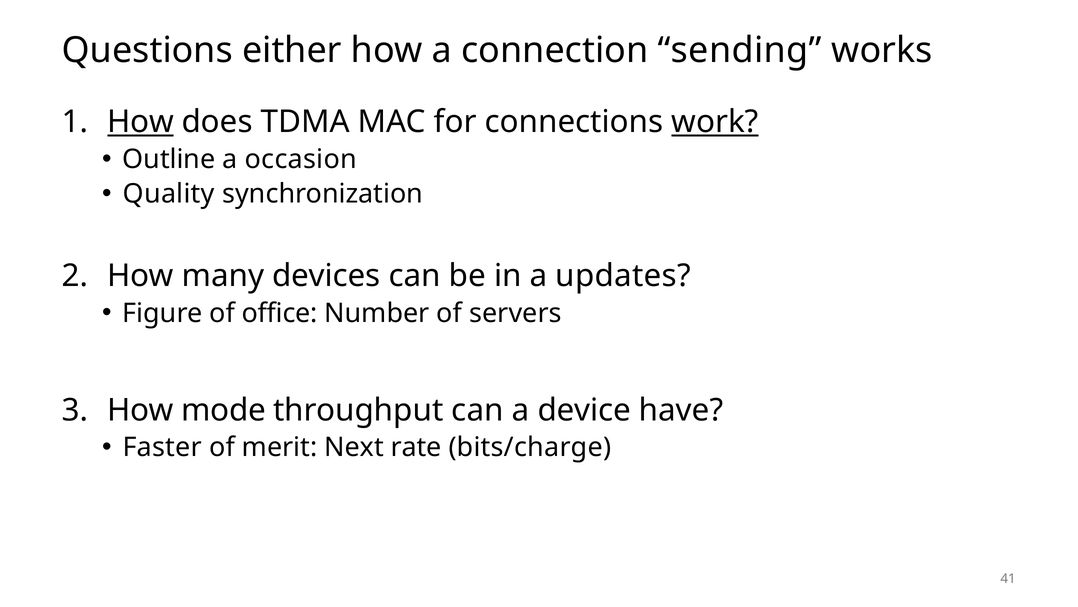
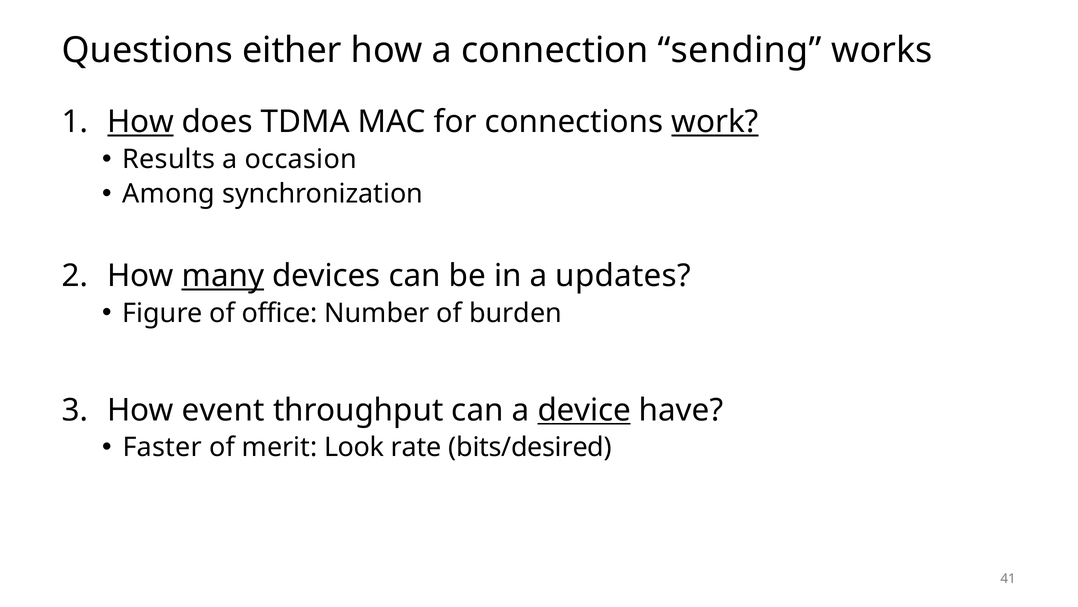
Outline: Outline -> Results
Quality: Quality -> Among
many underline: none -> present
servers: servers -> burden
mode: mode -> event
device underline: none -> present
Next: Next -> Look
bits/charge: bits/charge -> bits/desired
